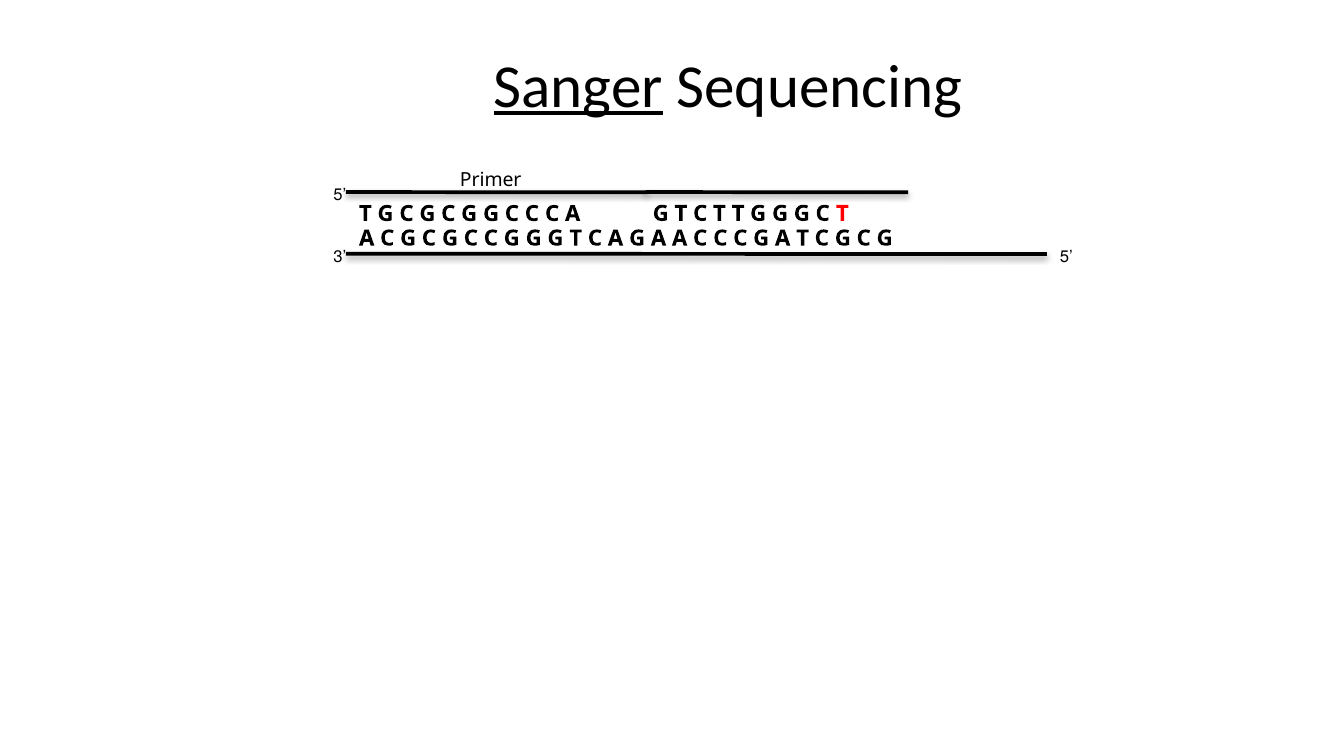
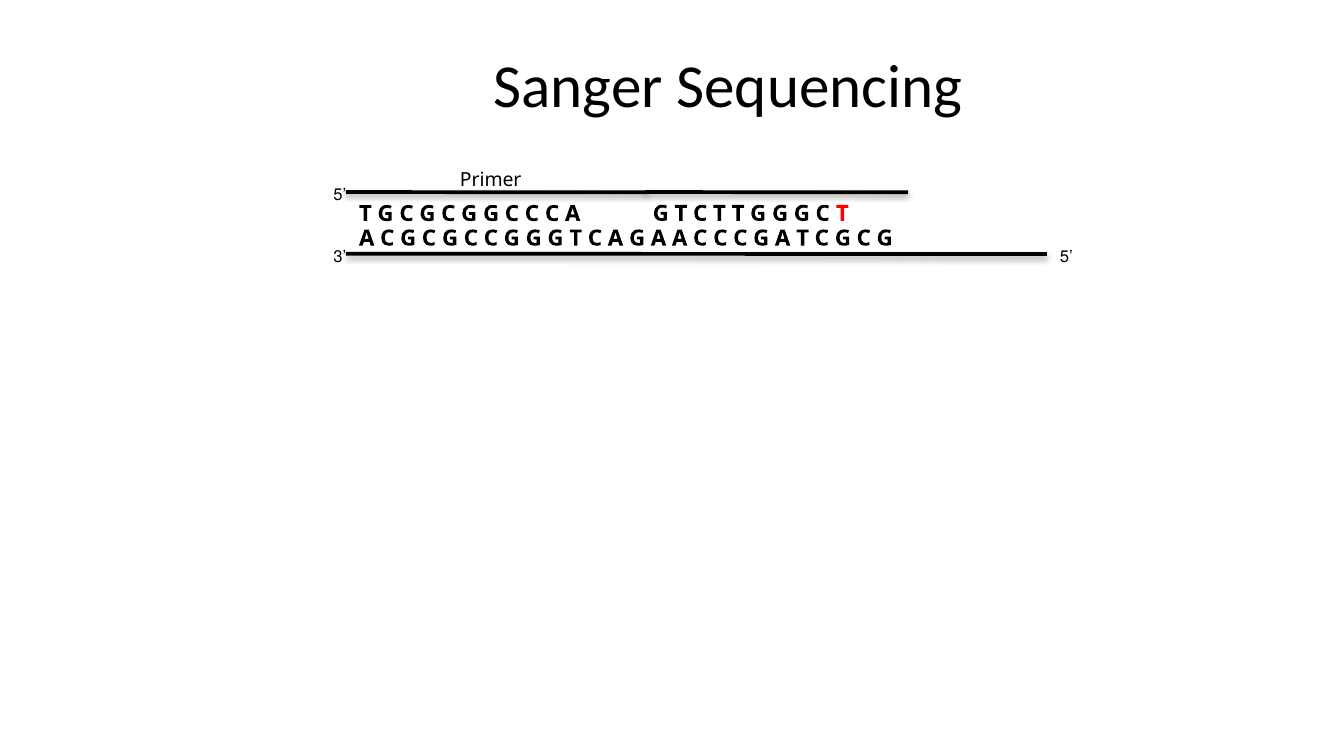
Sanger underline: present -> none
